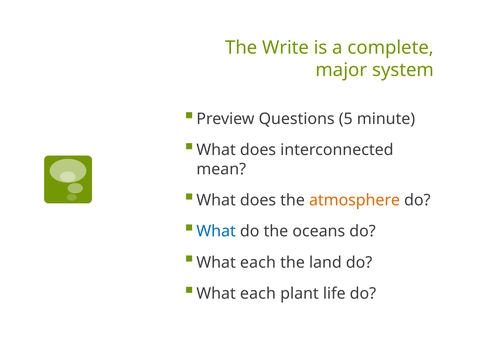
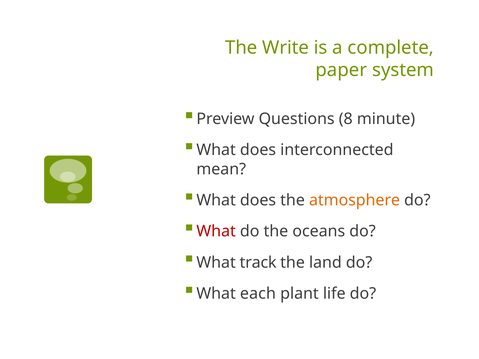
major: major -> paper
5: 5 -> 8
What at (216, 232) colour: blue -> red
each at (258, 263): each -> track
